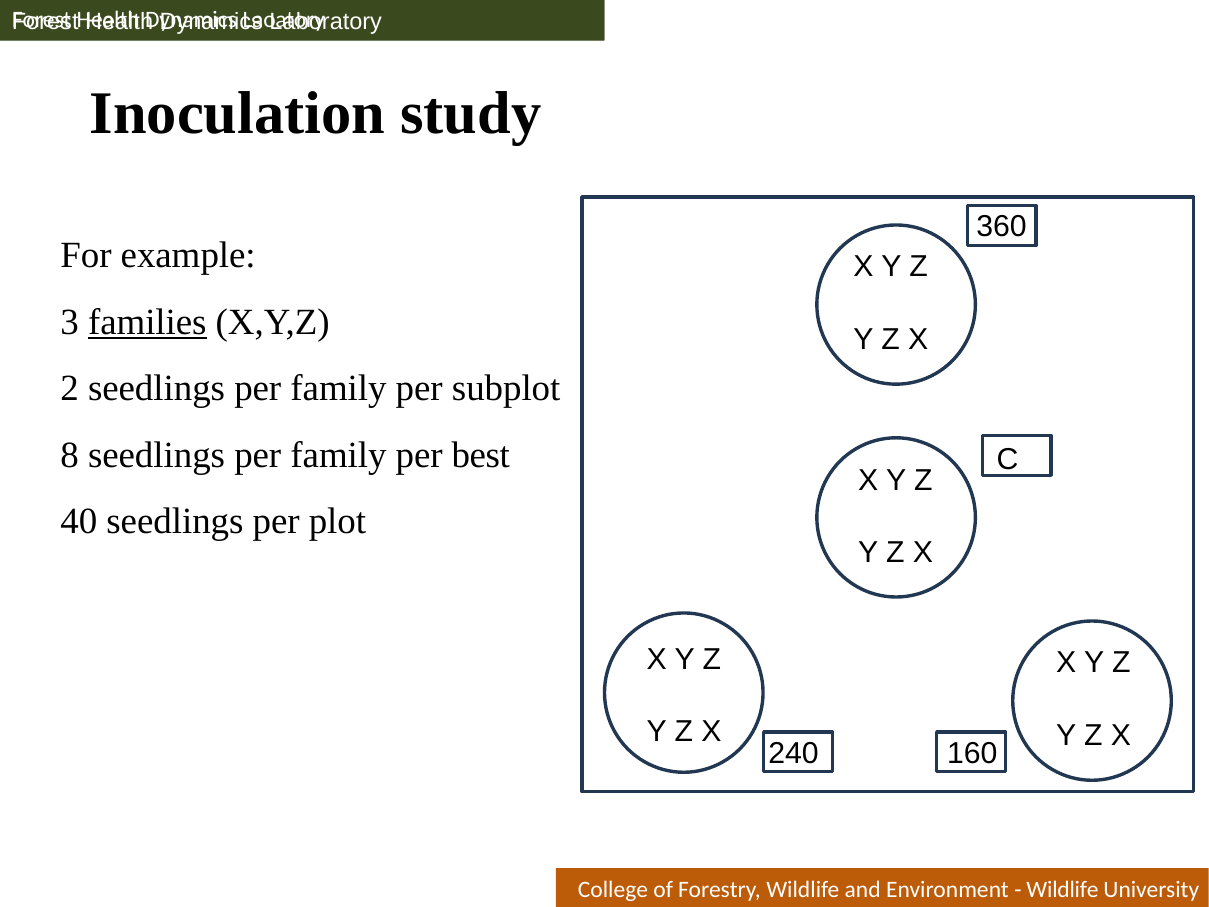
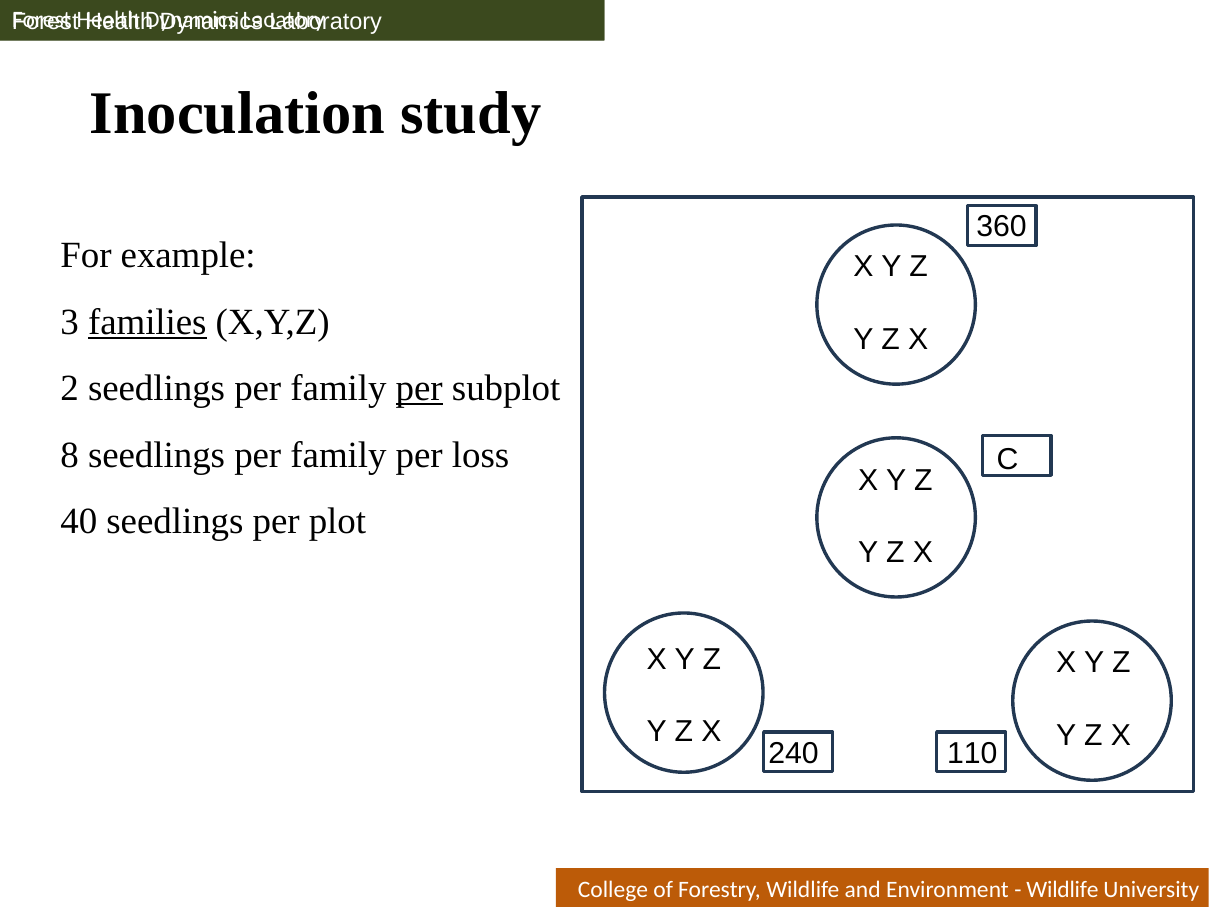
per at (419, 388) underline: none -> present
best: best -> loss
160: 160 -> 110
